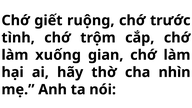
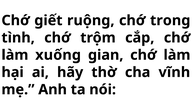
trước: trước -> trong
nhìn: nhìn -> vĩnh
